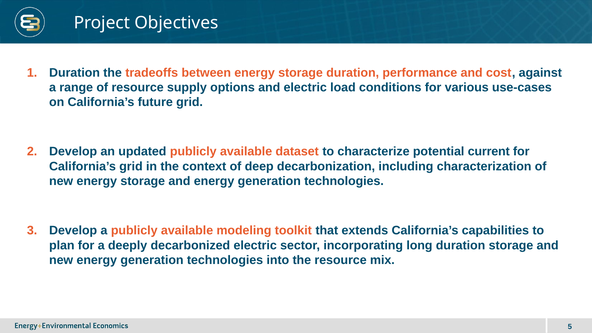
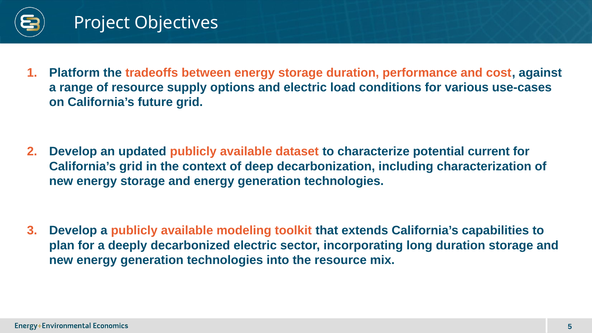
Duration at (75, 73): Duration -> Platform
